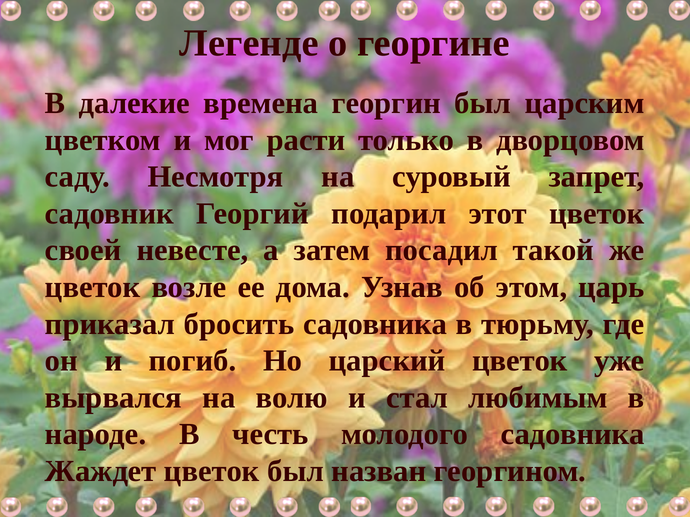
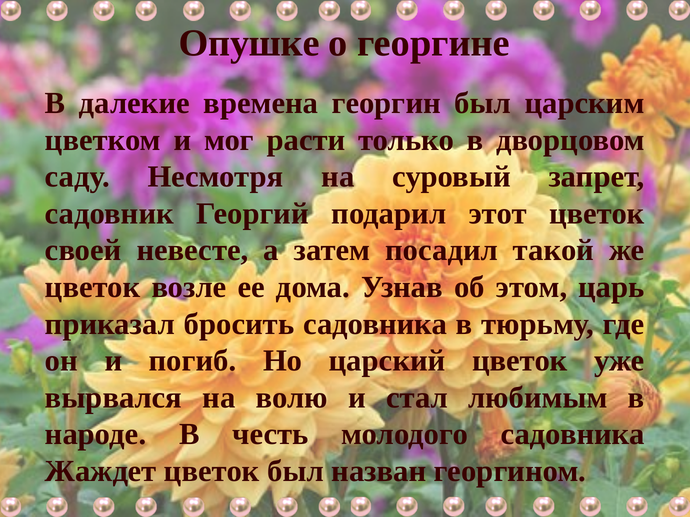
Легенде: Легенде -> Опушке
